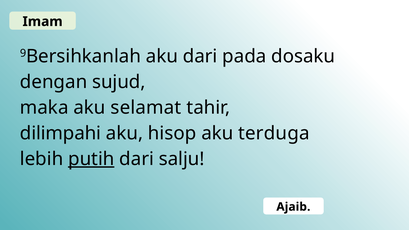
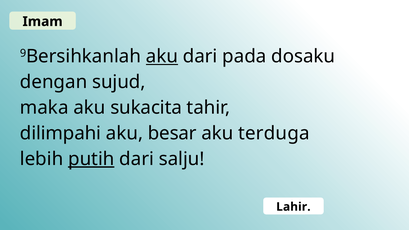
aku at (162, 56) underline: none -> present
selamat: selamat -> sukacita
hisop: hisop -> besar
Ajaib: Ajaib -> Lahir
